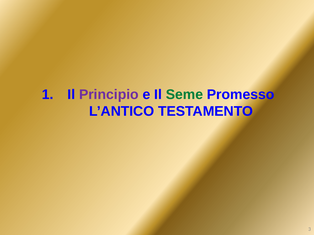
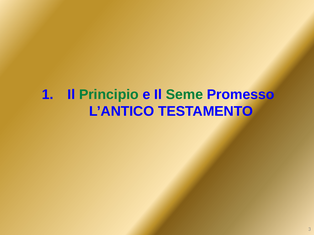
Principio colour: purple -> green
